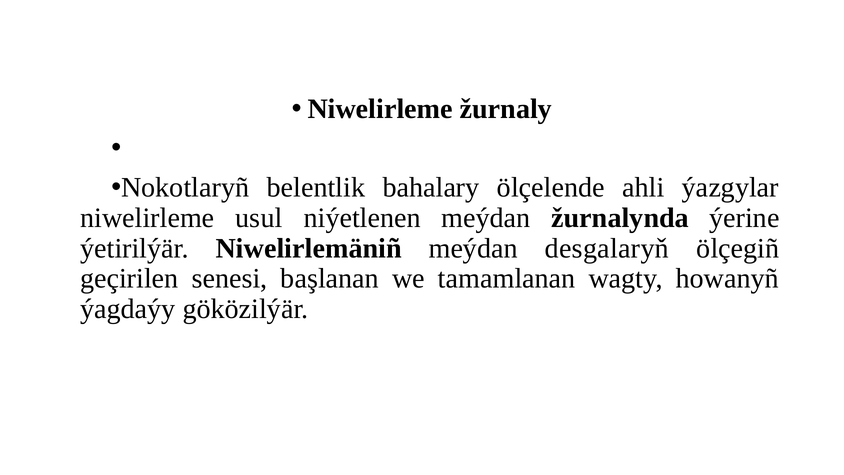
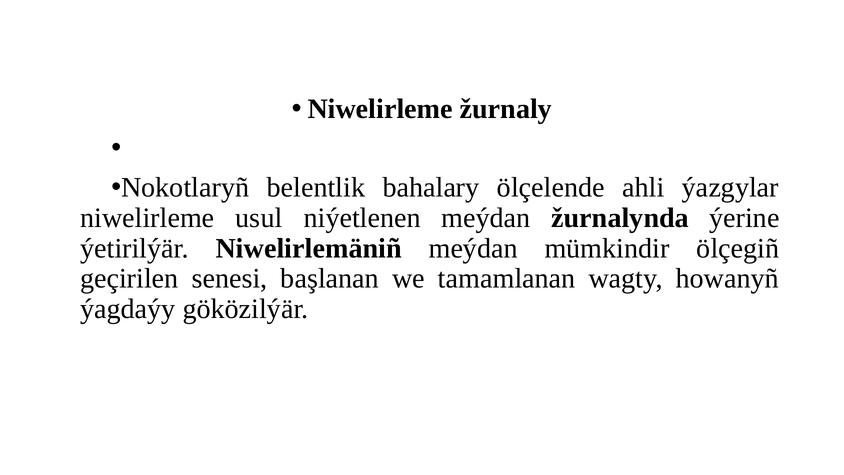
desgalaryň: desgalaryň -> mümkindir
